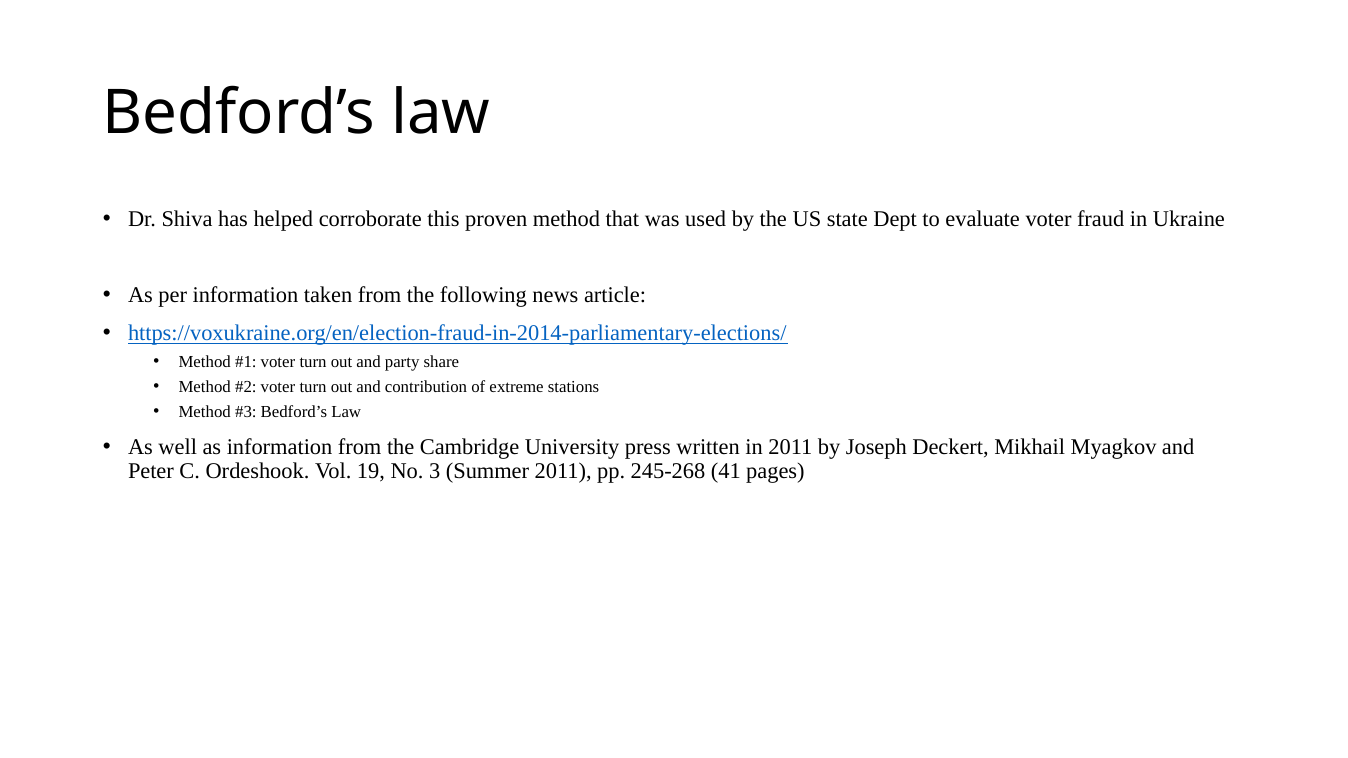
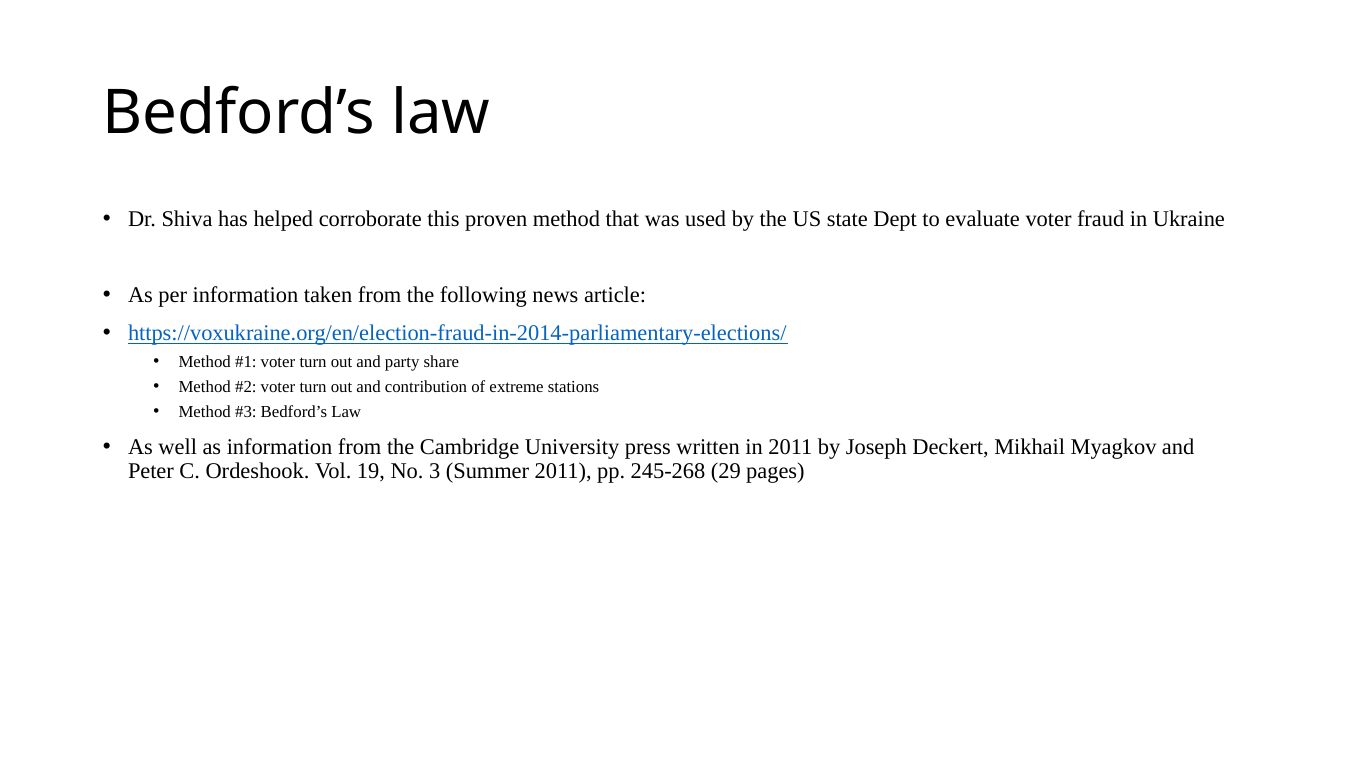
41: 41 -> 29
